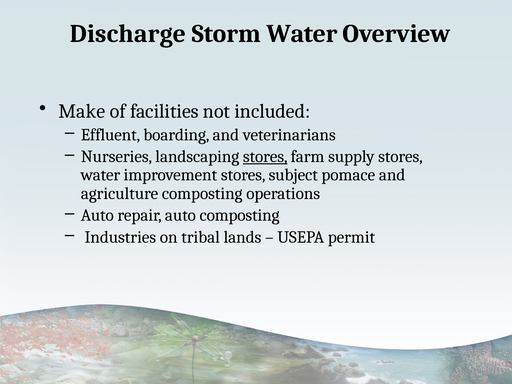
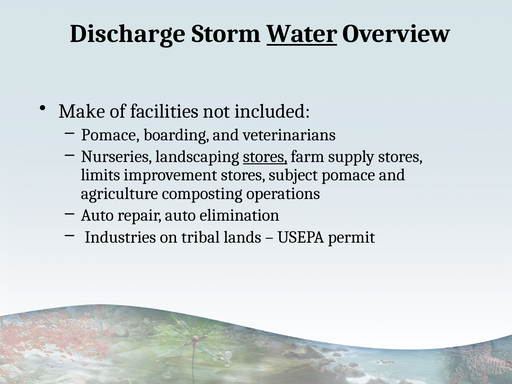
Water at (302, 34) underline: none -> present
Effluent at (111, 135): Effluent -> Pomace
water at (100, 175): water -> limits
auto composting: composting -> elimination
